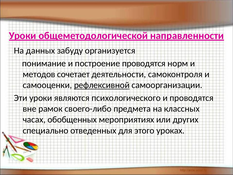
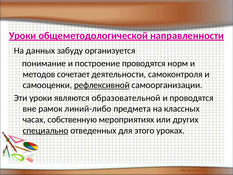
психологического: психологического -> образовательной
своего-либо: своего-либо -> линий-либо
обобщенных: обобщенных -> собственную
специально underline: none -> present
